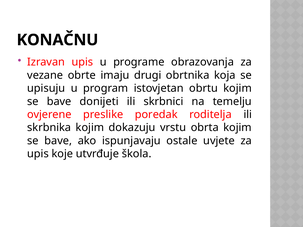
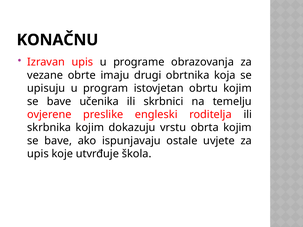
donijeti: donijeti -> učenika
poredak: poredak -> engleski
